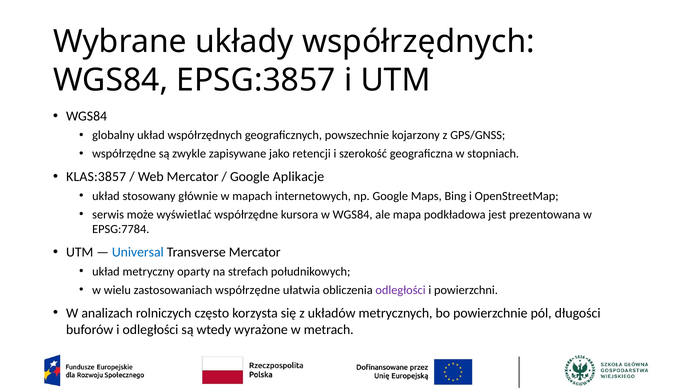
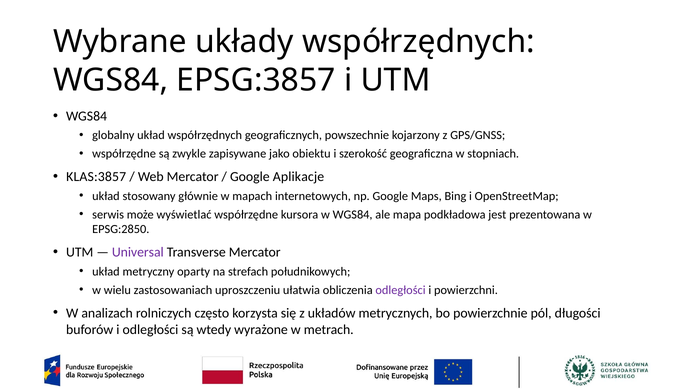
retencji: retencji -> obiektu
EPSG:7784: EPSG:7784 -> EPSG:2850
Universal colour: blue -> purple
zastosowaniach współrzędne: współrzędne -> uproszczeniu
